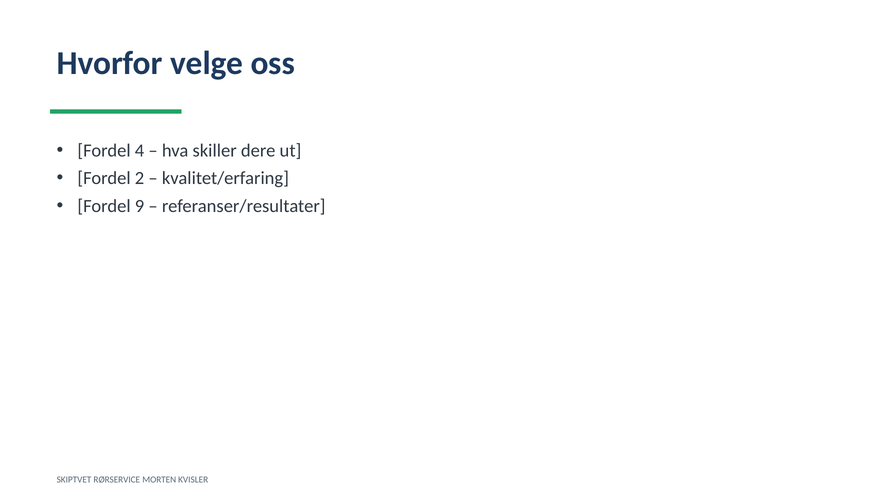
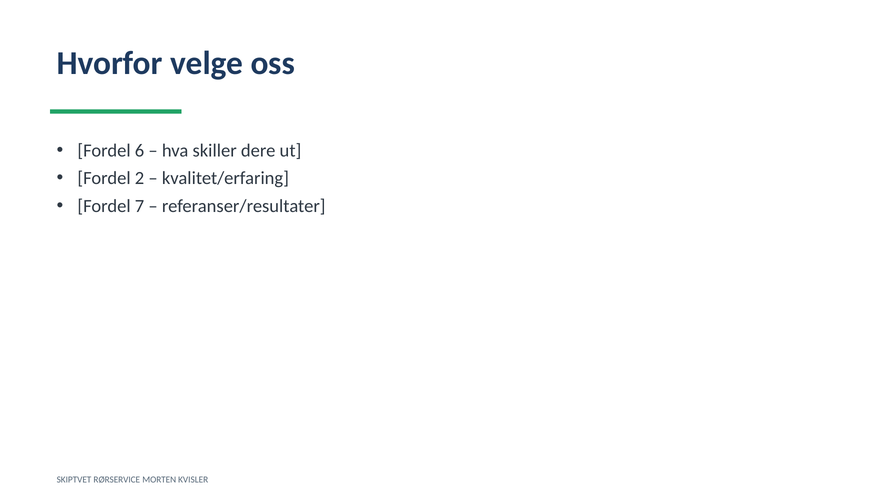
4: 4 -> 6
9: 9 -> 7
